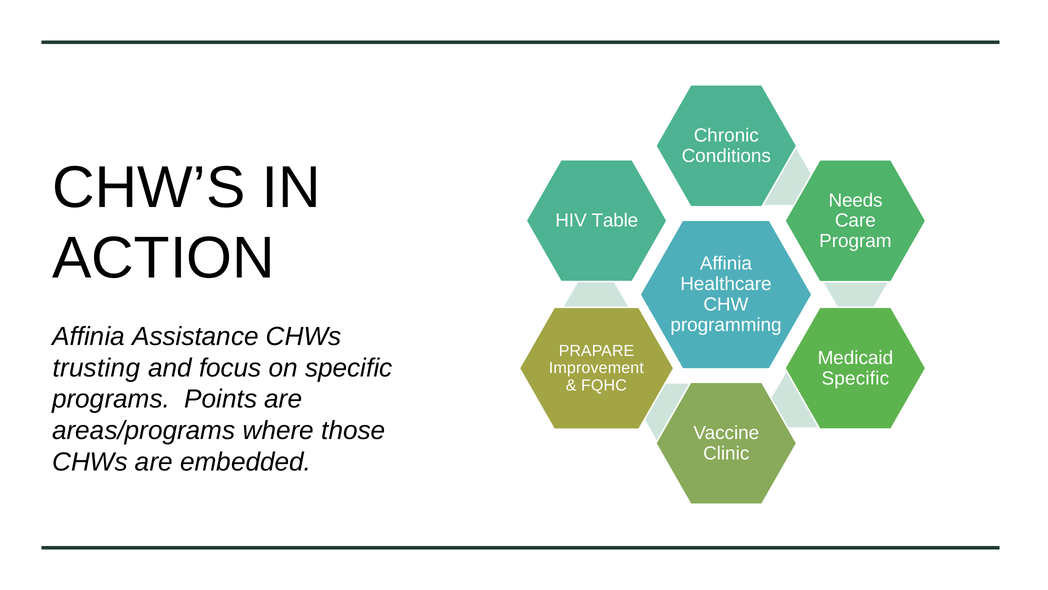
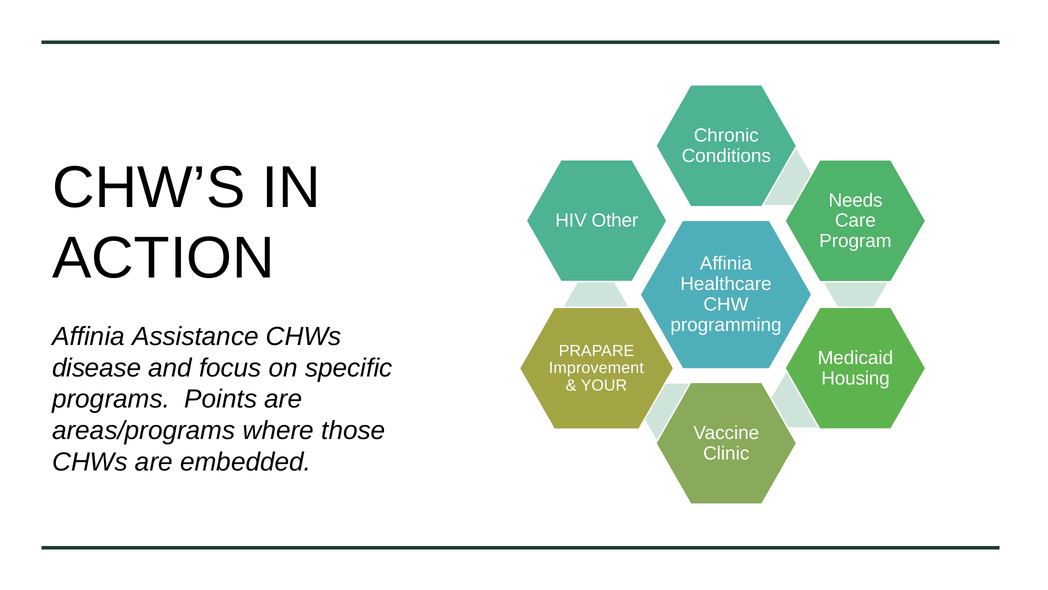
Table: Table -> Other
trusting: trusting -> disease
Specific at (855, 378): Specific -> Housing
FQHC: FQHC -> YOUR
